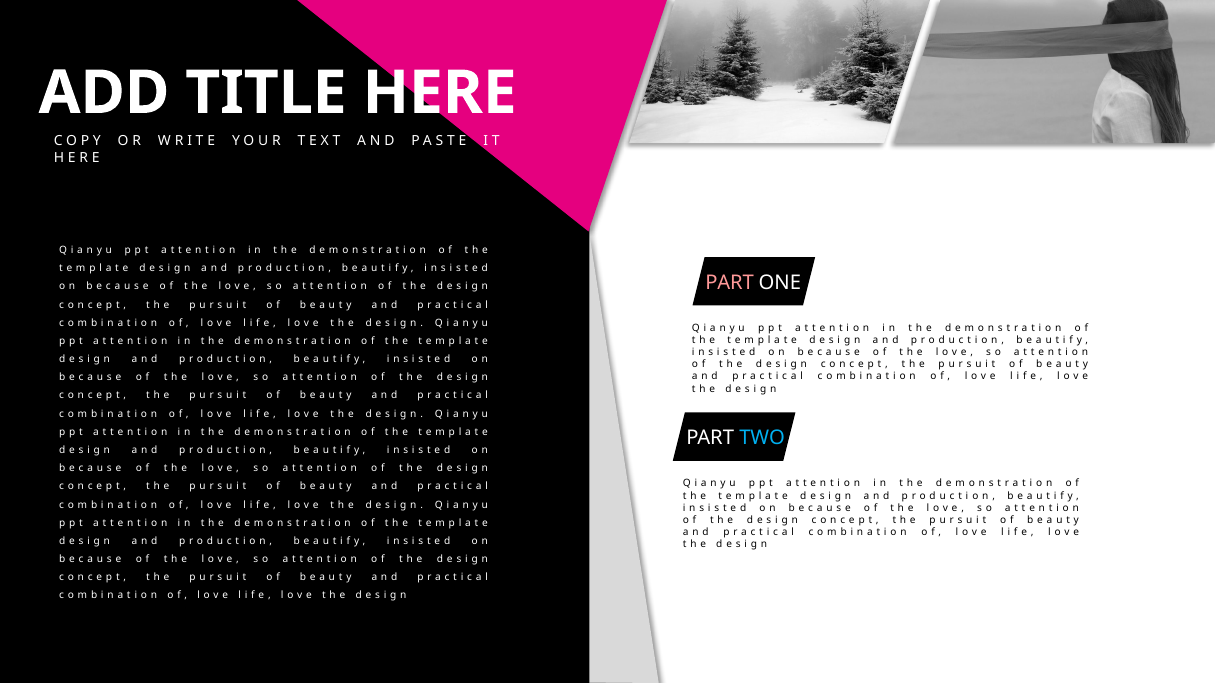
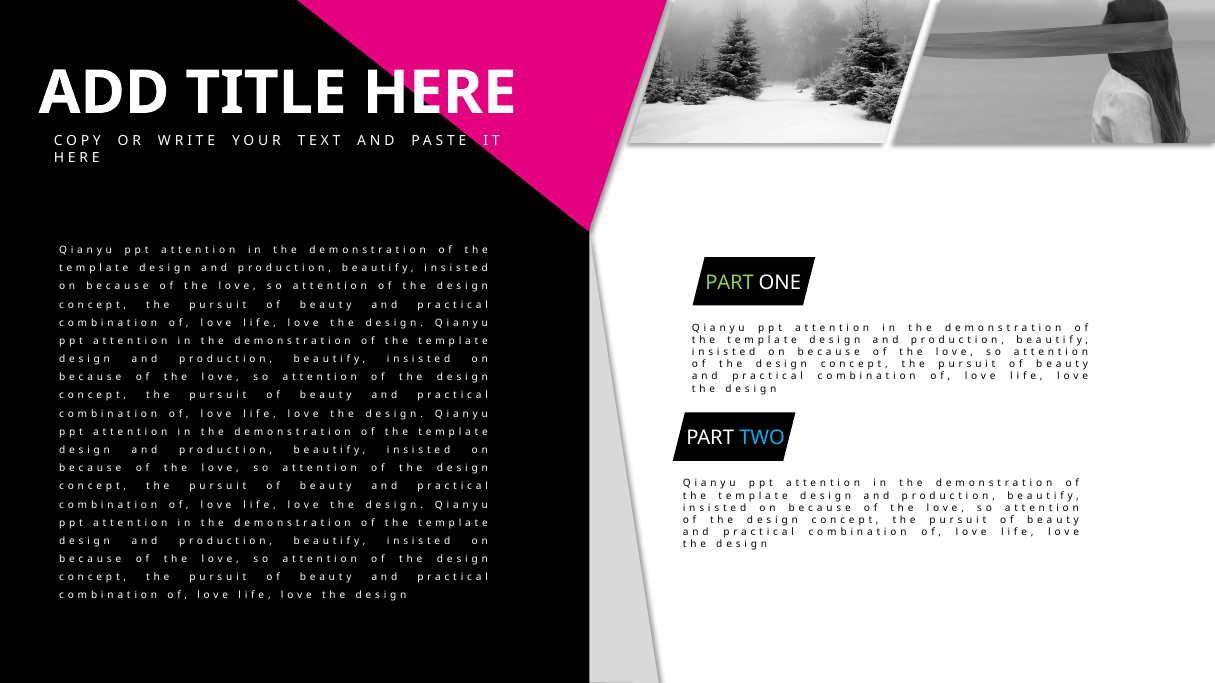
PART at (730, 283) colour: pink -> light green
